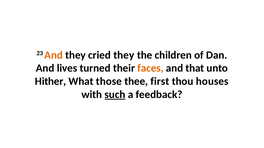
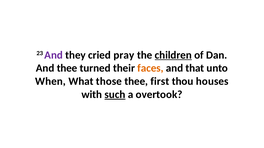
And at (54, 55) colour: orange -> purple
cried they: they -> pray
children underline: none -> present
And lives: lives -> thee
Hither: Hither -> When
feedback: feedback -> overtook
